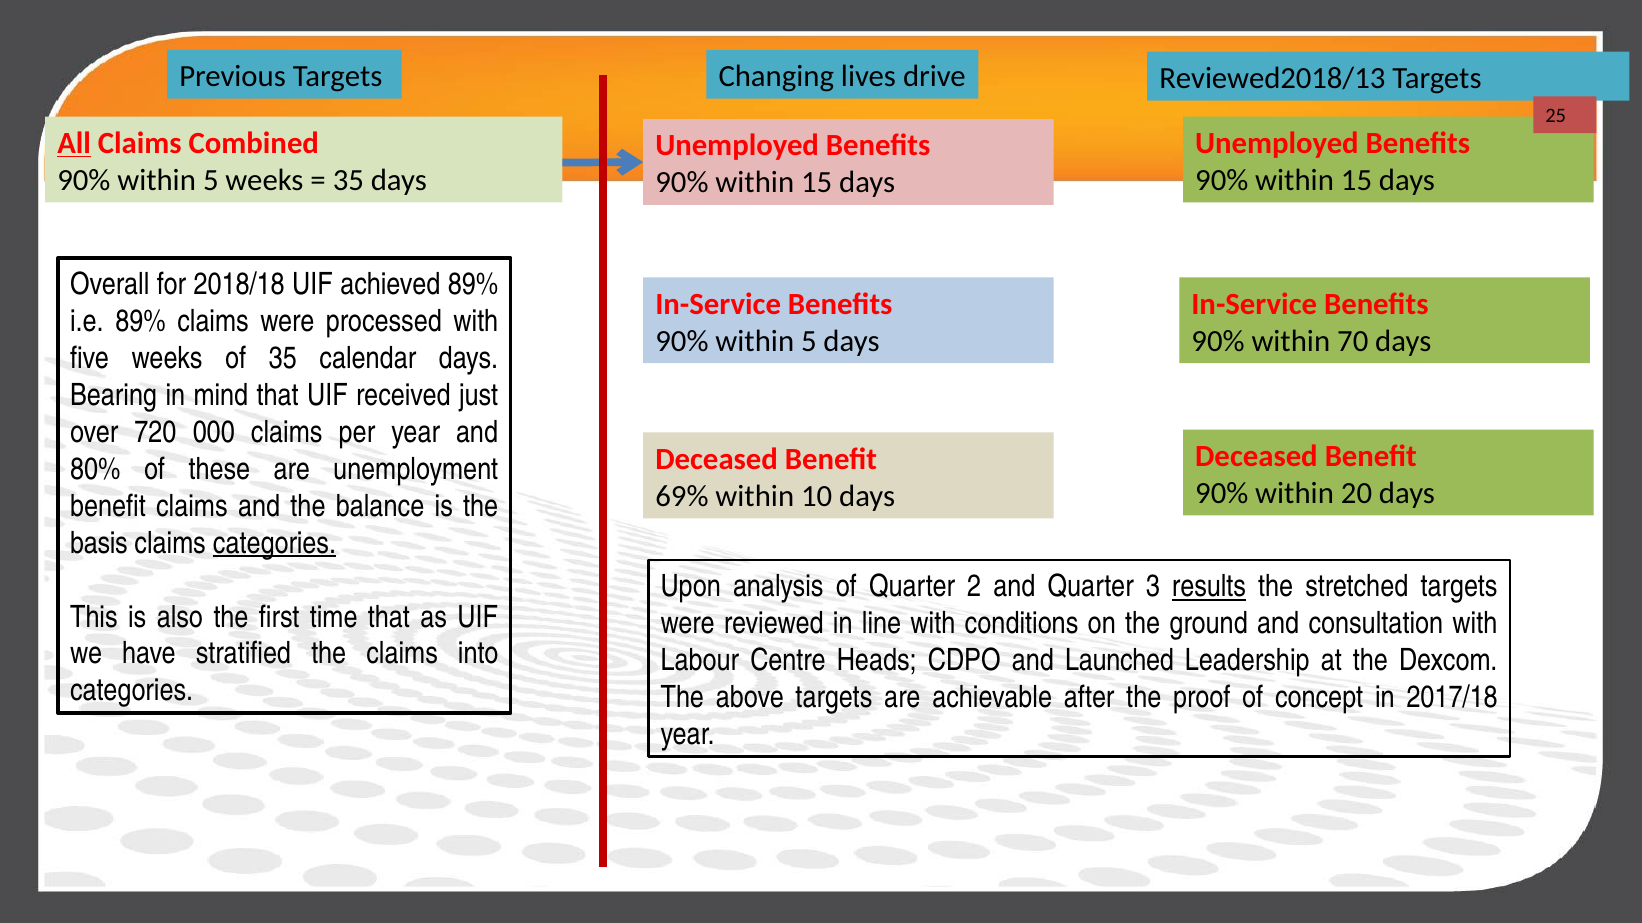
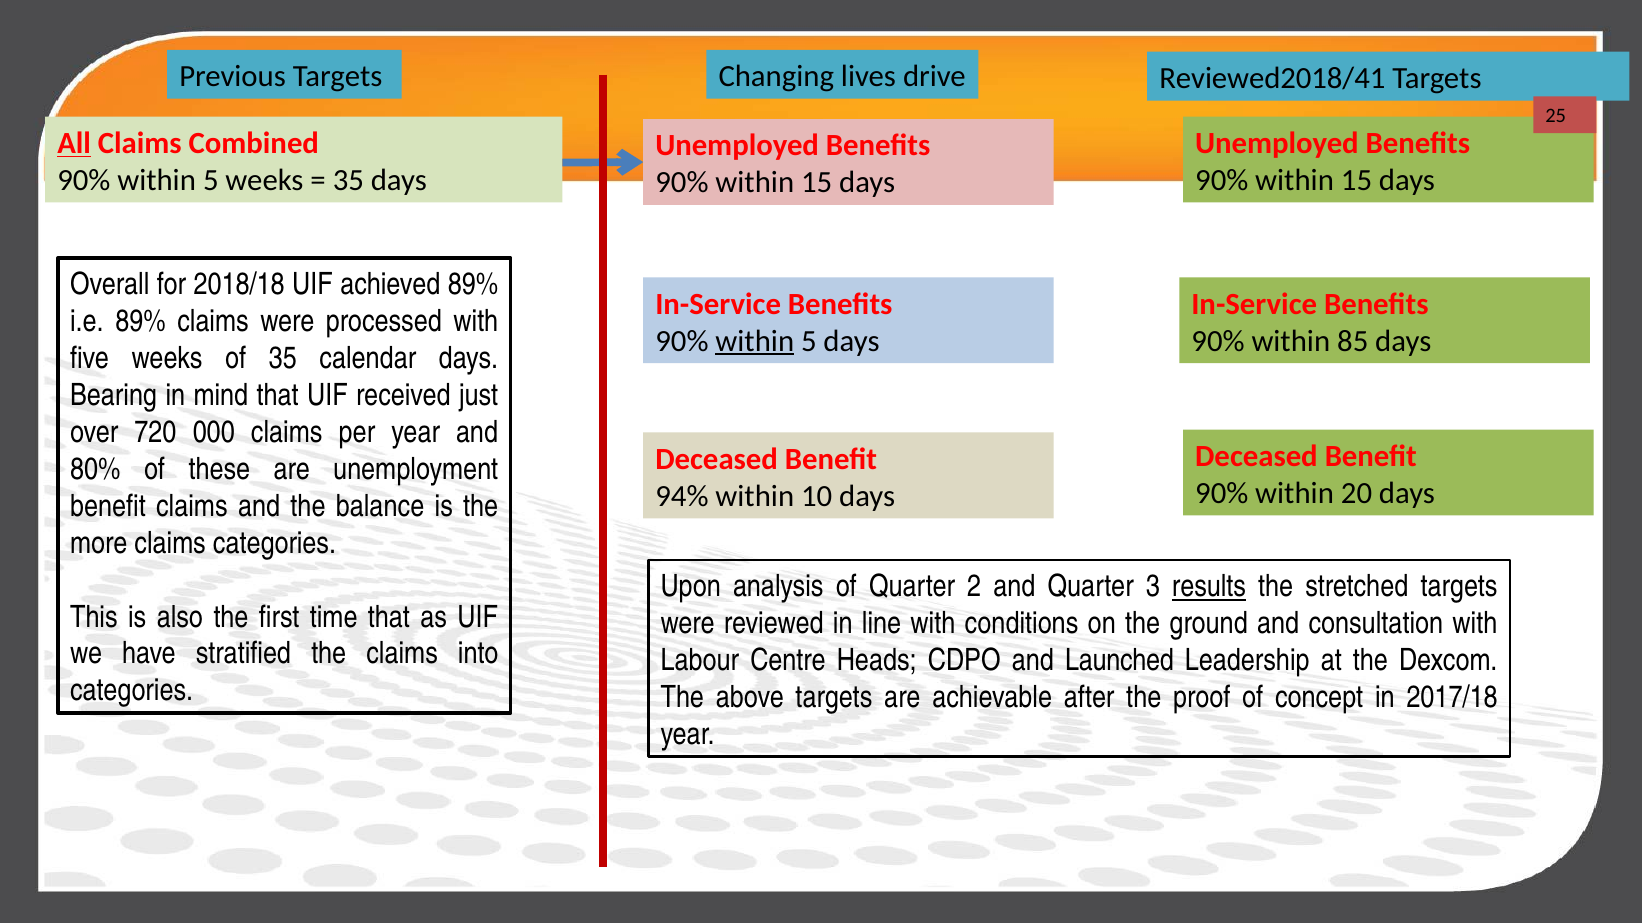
Reviewed2018/13: Reviewed2018/13 -> Reviewed2018/41
within at (755, 341) underline: none -> present
70: 70 -> 85
69%: 69% -> 94%
basis: basis -> more
categories at (275, 543) underline: present -> none
